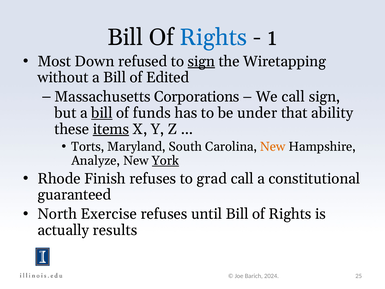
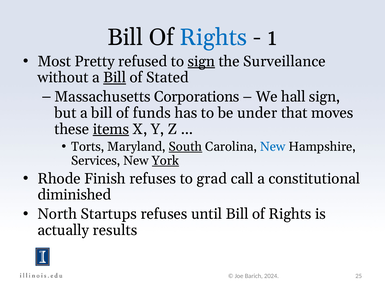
Down: Down -> Pretty
Wiretapping: Wiretapping -> Surveillance
Bill at (115, 77) underline: none -> present
Edited: Edited -> Stated
We call: call -> hall
bill at (102, 113) underline: present -> none
ability: ability -> moves
South underline: none -> present
New at (273, 147) colour: orange -> blue
Analyze: Analyze -> Services
guaranteed: guaranteed -> diminished
Exercise: Exercise -> Startups
